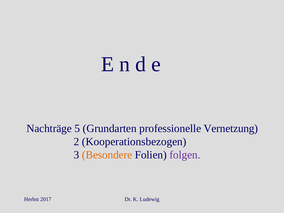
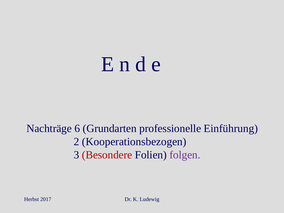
5: 5 -> 6
Vernetzung: Vernetzung -> Einführung
Besondere colour: orange -> red
